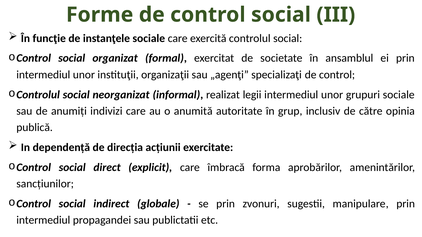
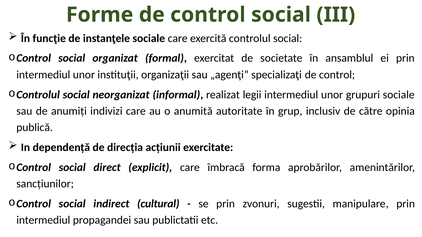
globale: globale -> cultural
